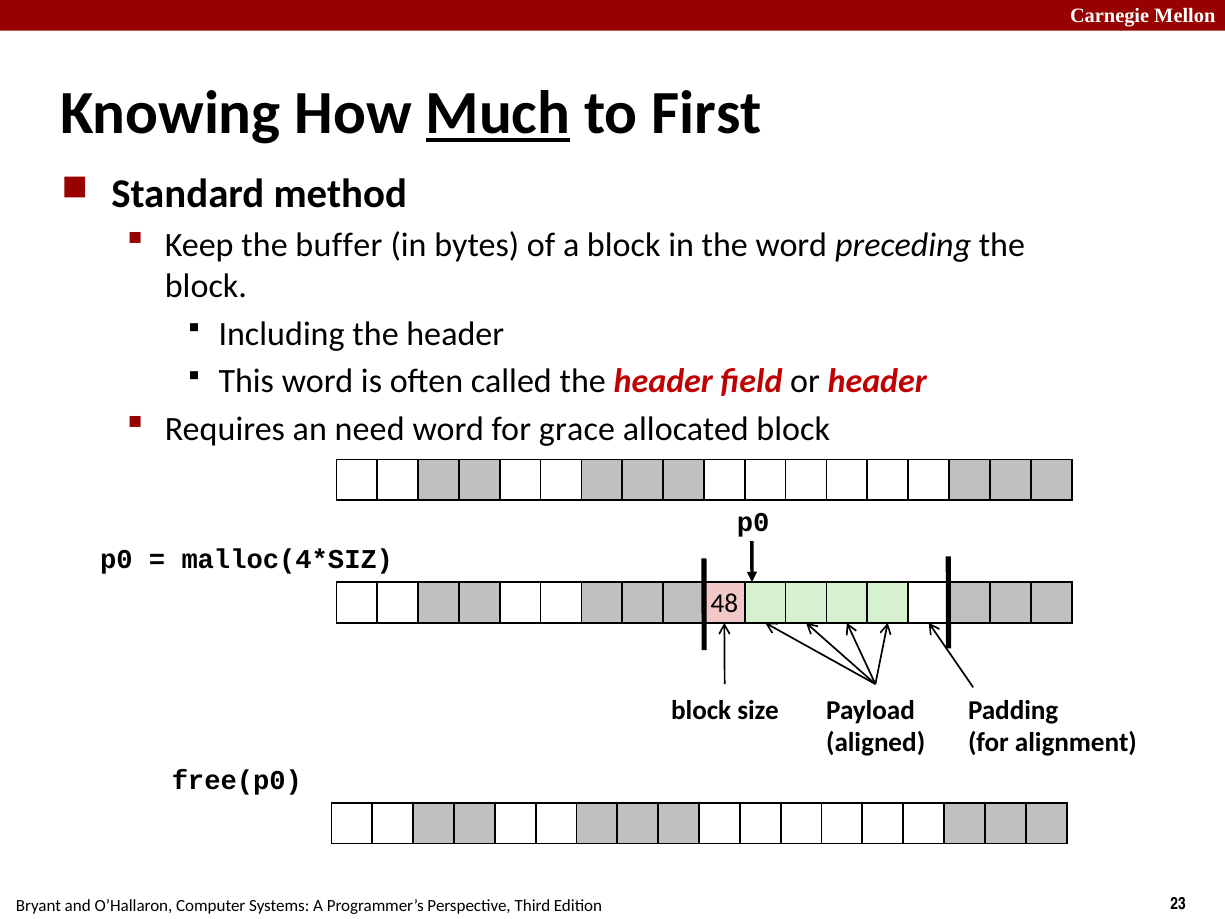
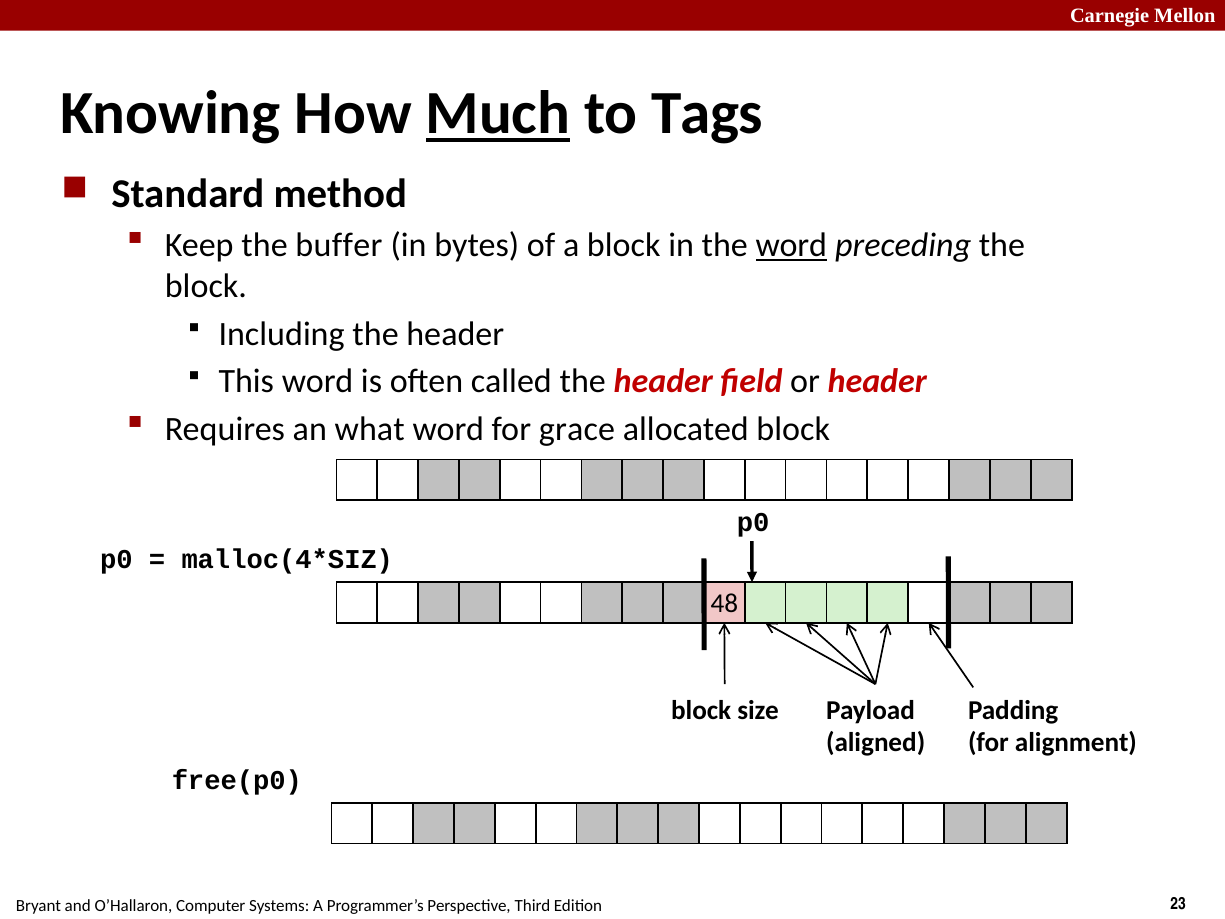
First: First -> Tags
word at (791, 245) underline: none -> present
need: need -> what
